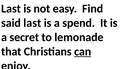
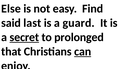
Last at (11, 9): Last -> Else
spend: spend -> guard
secret underline: none -> present
lemonade: lemonade -> prolonged
